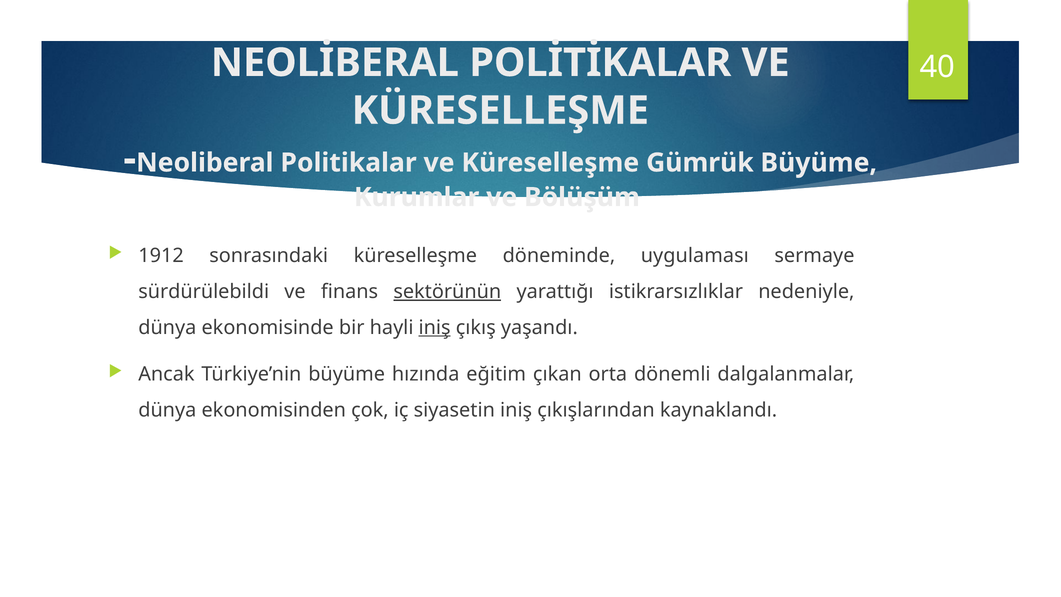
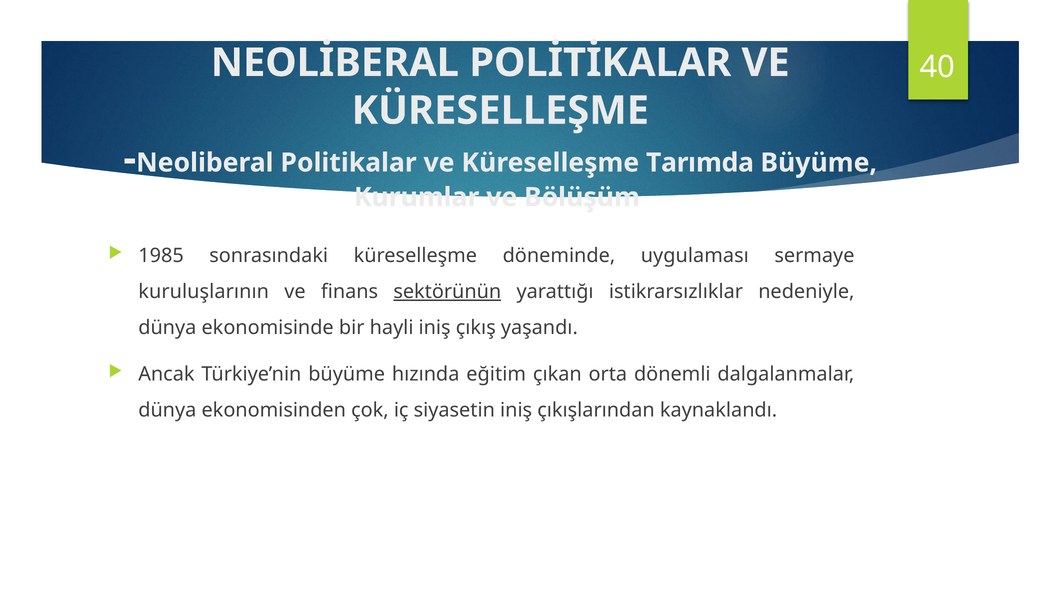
Gümrük: Gümrük -> Tarımda
1912: 1912 -> 1985
sürdürülebildi: sürdürülebildi -> kuruluşlarının
iniş at (435, 327) underline: present -> none
